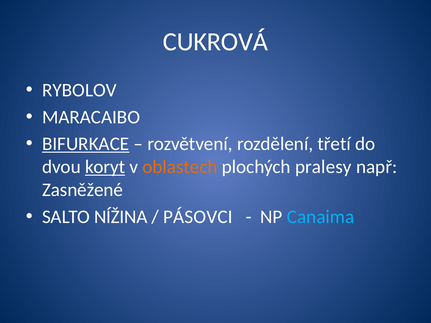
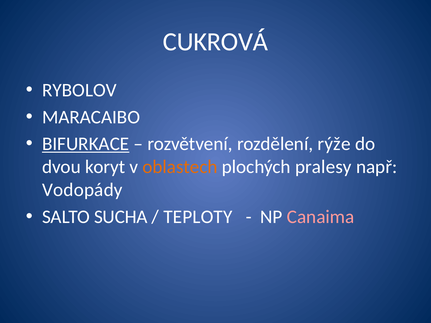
třetí: třetí -> rýže
koryt underline: present -> none
Zasněžené: Zasněžené -> Vodopády
NÍŽINA: NÍŽINA -> SUCHA
PÁSOVCI: PÁSOVCI -> TEPLOTY
Canaima colour: light blue -> pink
